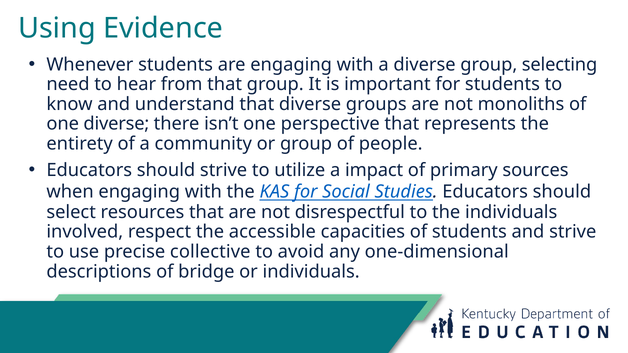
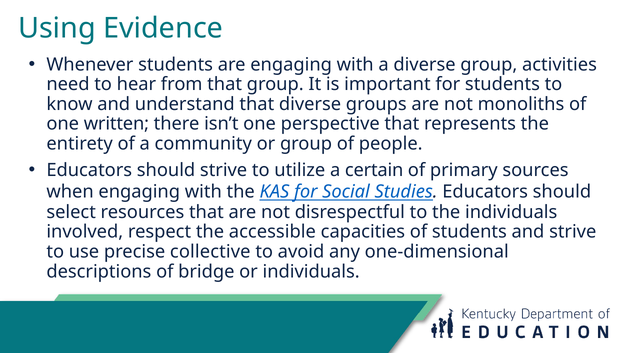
selecting: selecting -> activities
one diverse: diverse -> written
impact: impact -> certain
